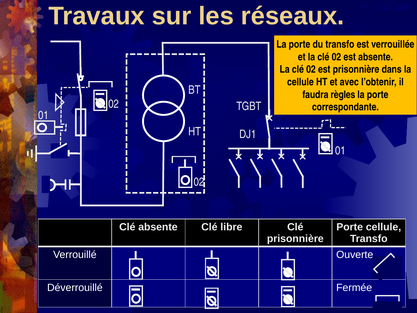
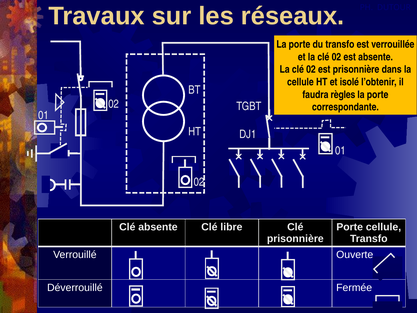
avec: avec -> isolé
